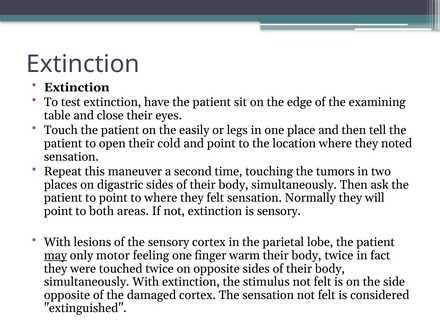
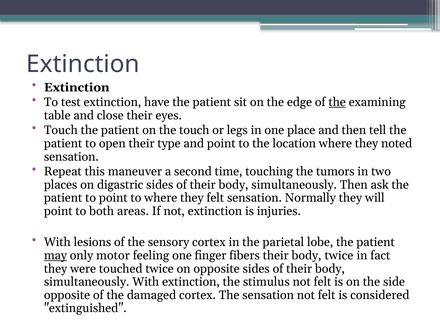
the at (337, 102) underline: none -> present
the easily: easily -> touch
cold: cold -> type
is sensory: sensory -> injuries
warm: warm -> fibers
